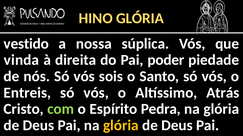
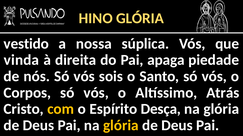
poder: poder -> apaga
Entreis: Entreis -> Corpos
com colour: light green -> yellow
Pedra: Pedra -> Desça
